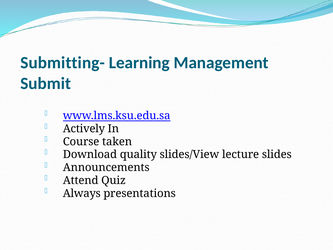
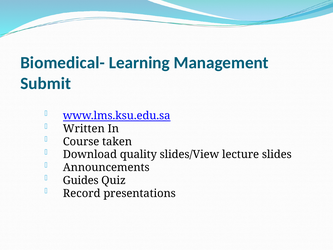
Submitting-: Submitting- -> Biomedical-
Actively: Actively -> Written
Attend: Attend -> Guides
Always: Always -> Record
